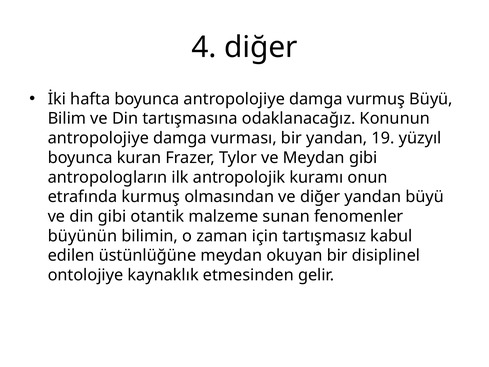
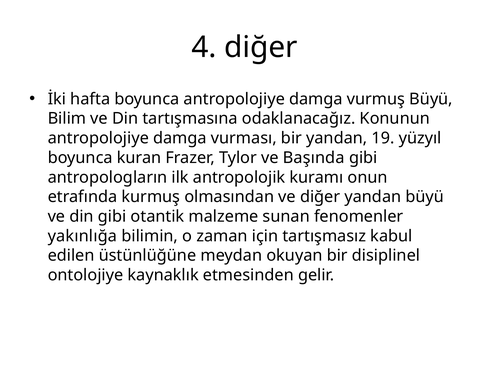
ve Meydan: Meydan -> Başında
büyünün: büyünün -> yakınlığa
